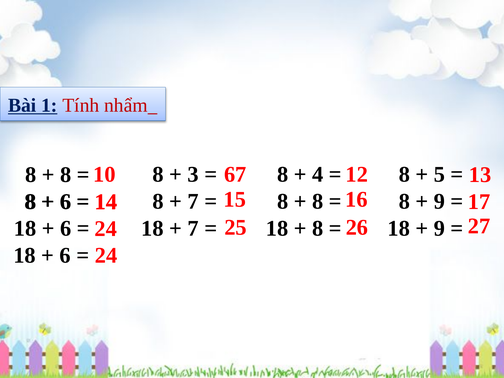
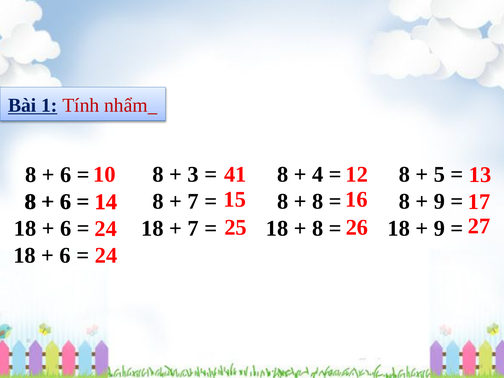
67: 67 -> 41
8 at (66, 175): 8 -> 6
